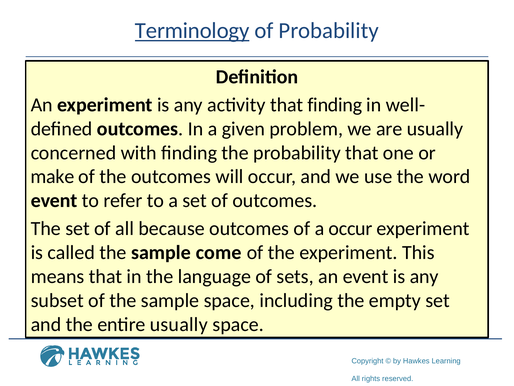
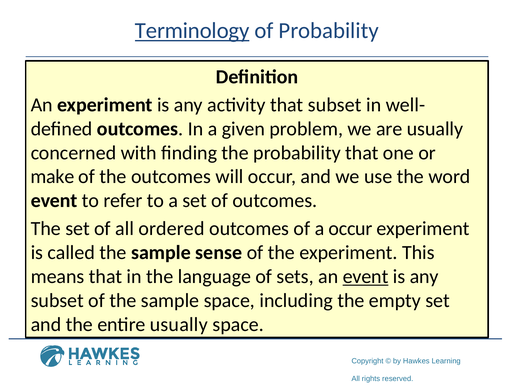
that finding: finding -> subset
because: because -> ordered
come: come -> sense
event at (366, 276) underline: none -> present
